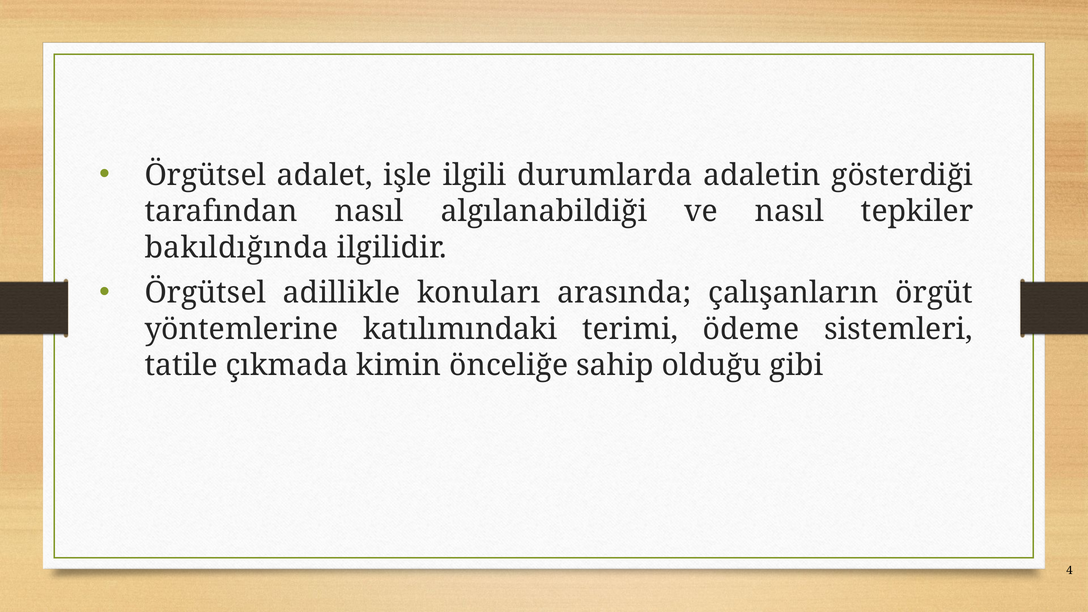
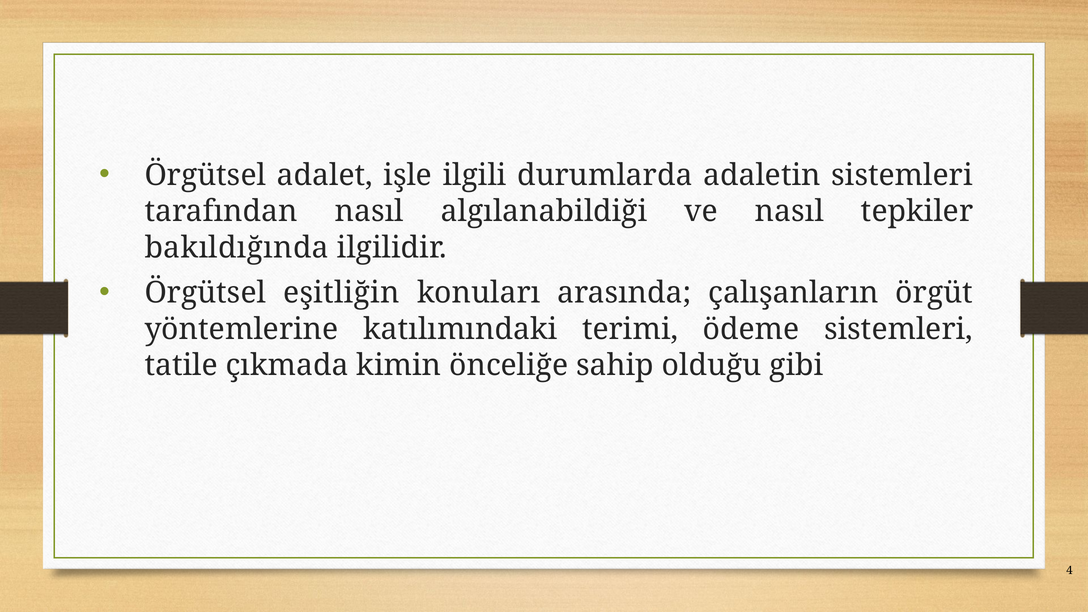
adaletin gösterdiği: gösterdiği -> sistemleri
adillikle: adillikle -> eşitliğin
